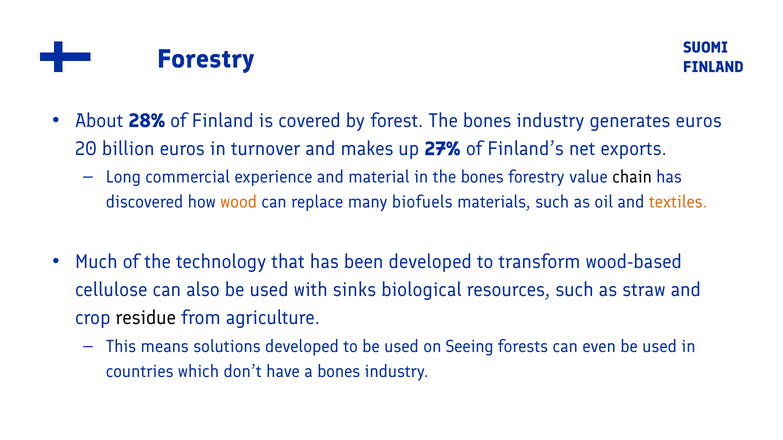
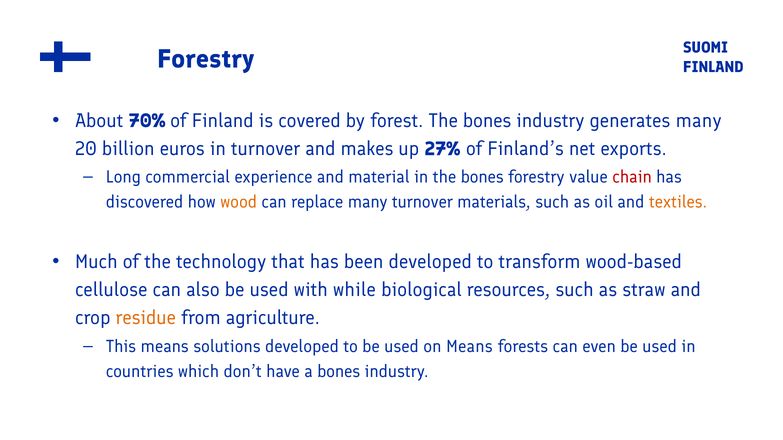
28%: 28% -> 70%
generates euros: euros -> many
chain colour: black -> red
many biofuels: biofuels -> turnover
sinks: sinks -> while
residue colour: black -> orange
on Seeing: Seeing -> Means
